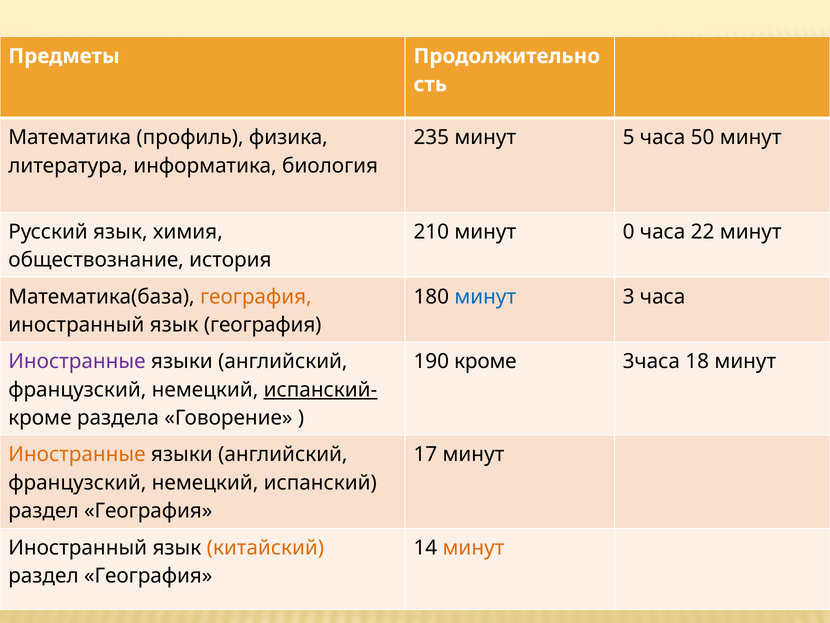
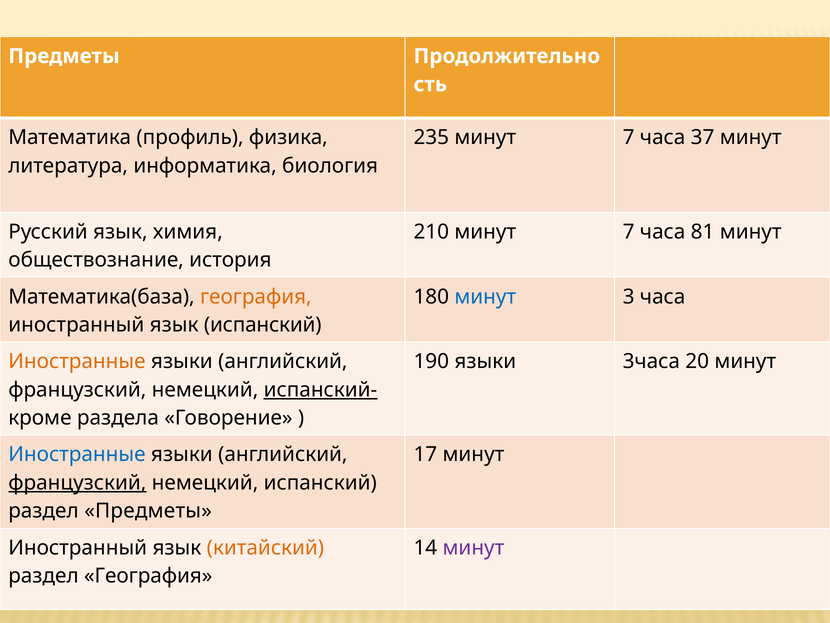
235 минут 5: 5 -> 7
50: 50 -> 37
210 минут 0: 0 -> 7
22: 22 -> 81
язык география: география -> испанский
Иностранные at (77, 361) colour: purple -> orange
190 кроме: кроме -> языки
18: 18 -> 20
Иностранные at (77, 454) colour: orange -> blue
французский at (77, 482) underline: none -> present
География at (148, 511): География -> Предметы
минут at (473, 547) colour: orange -> purple
